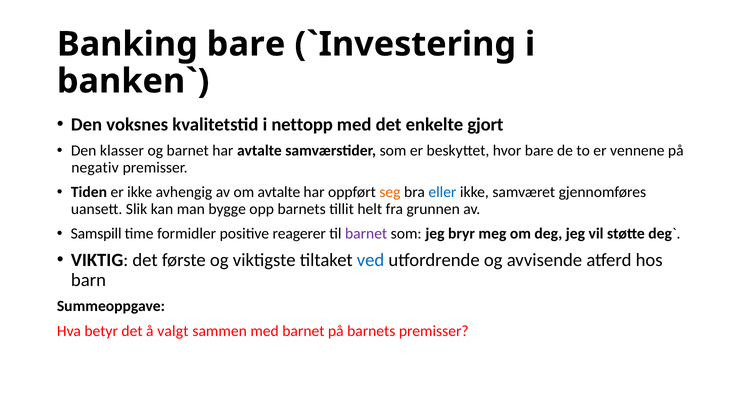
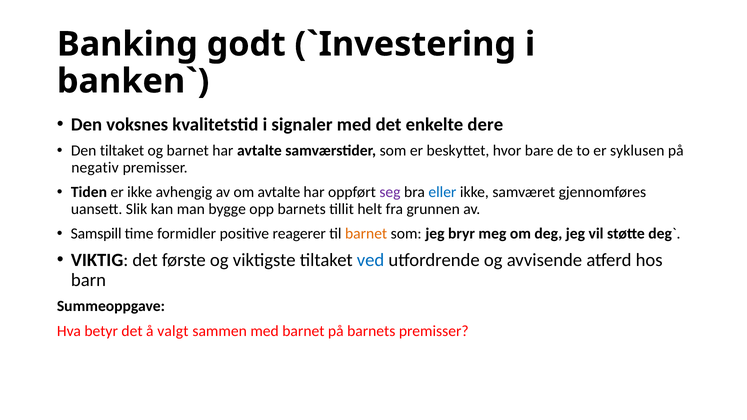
Banking bare: bare -> godt
nettopp: nettopp -> signaler
gjort: gjort -> dere
Den klasser: klasser -> tiltaket
vennene: vennene -> syklusen
seg colour: orange -> purple
barnet at (366, 234) colour: purple -> orange
